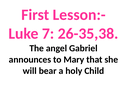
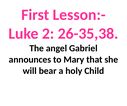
7: 7 -> 2
